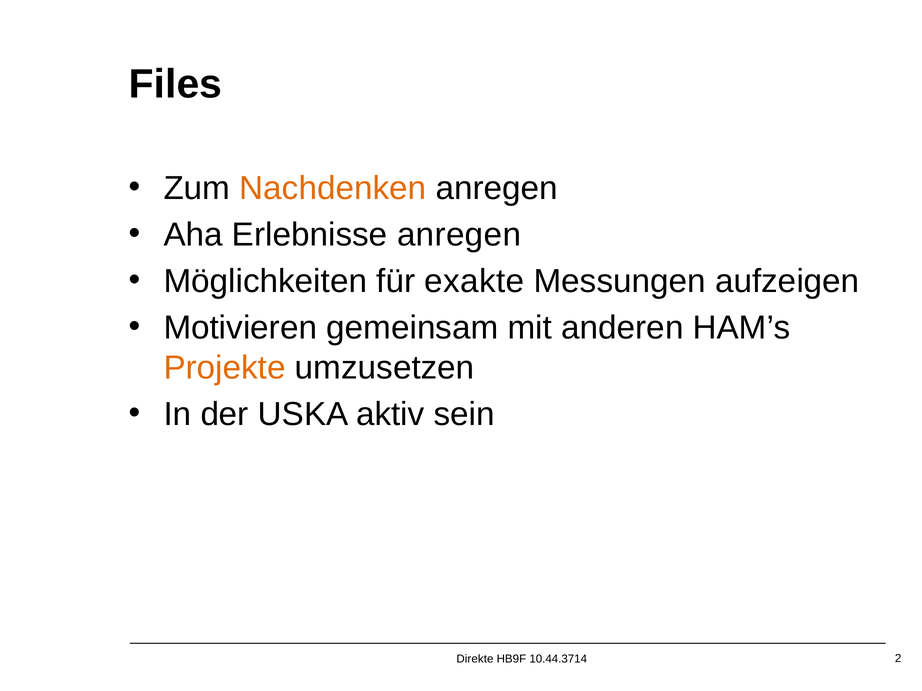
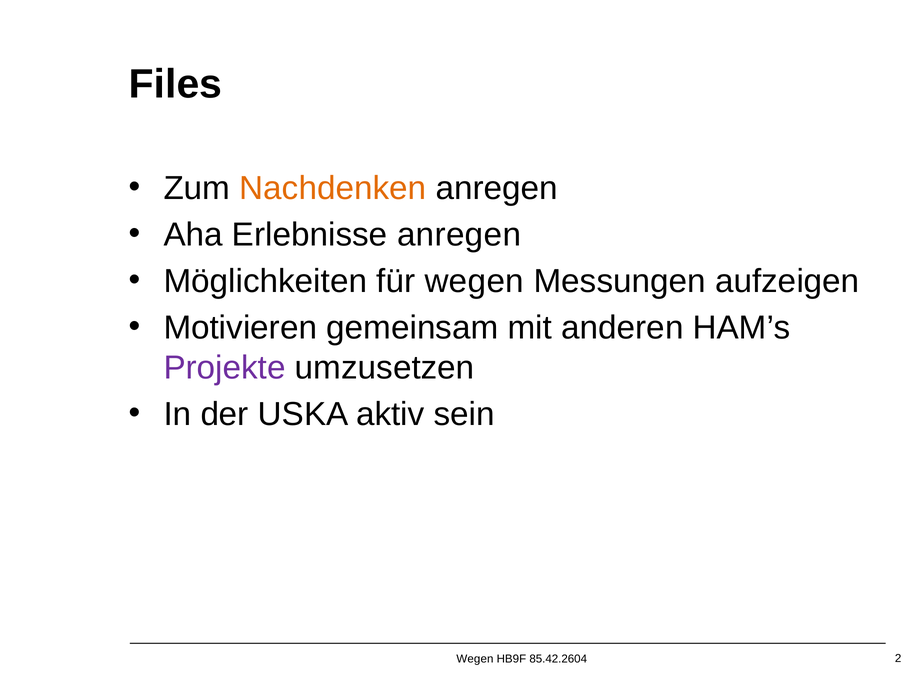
für exakte: exakte -> wegen
Projekte colour: orange -> purple
Direkte at (475, 659): Direkte -> Wegen
10.44.3714: 10.44.3714 -> 85.42.2604
